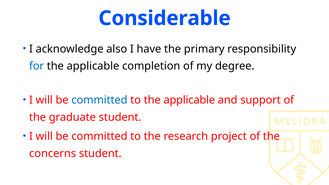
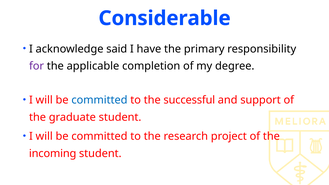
also: also -> said
for colour: blue -> purple
to the applicable: applicable -> successful
concerns: concerns -> incoming
